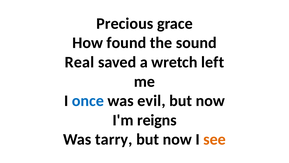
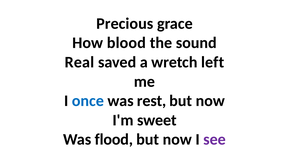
found: found -> blood
evil: evil -> rest
reigns: reigns -> sweet
tarry: tarry -> flood
see colour: orange -> purple
